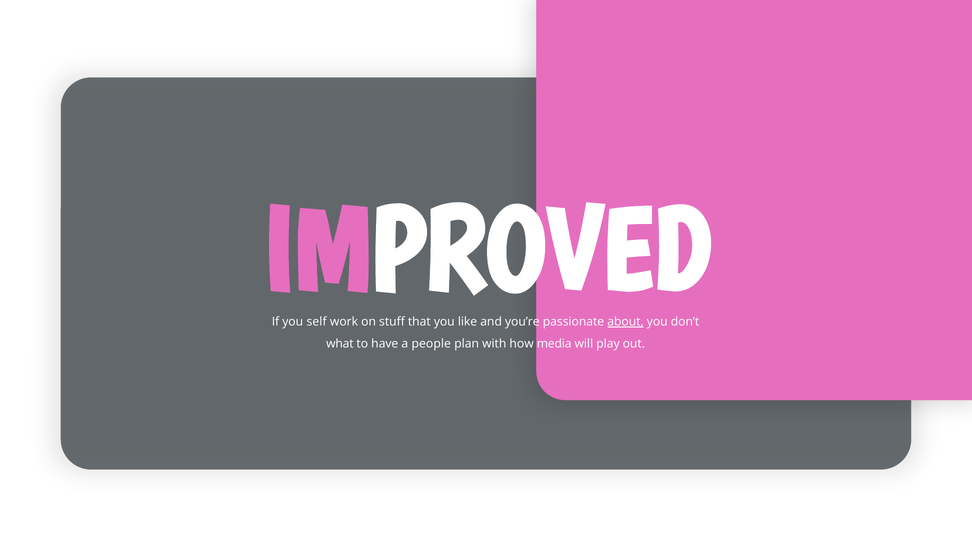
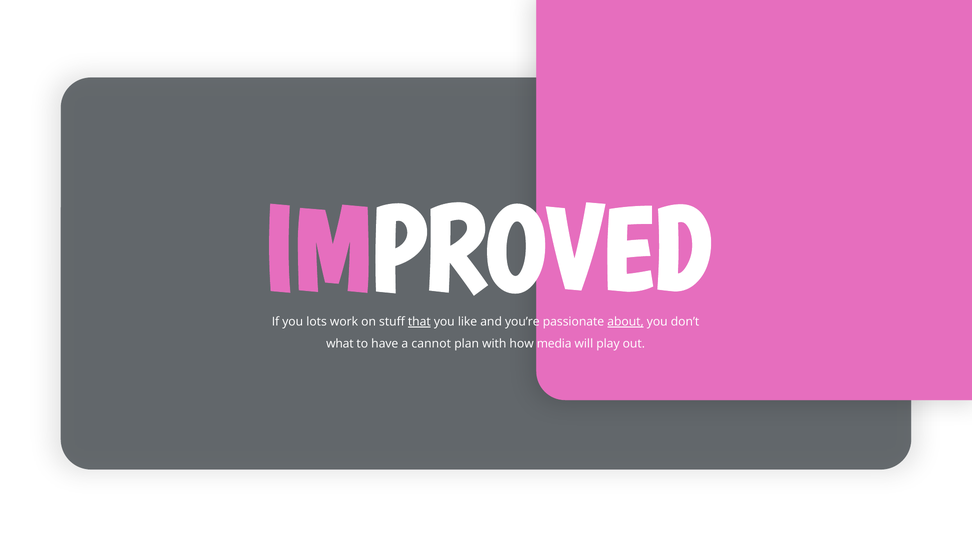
self: self -> lots
that underline: none -> present
people: people -> cannot
